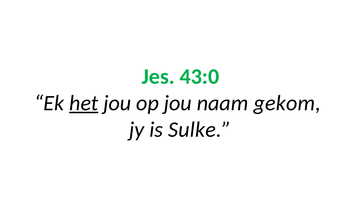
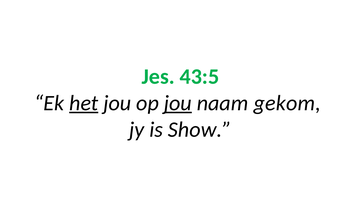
43:0: 43:0 -> 43:5
jou at (178, 103) underline: none -> present
Sulke: Sulke -> Show
